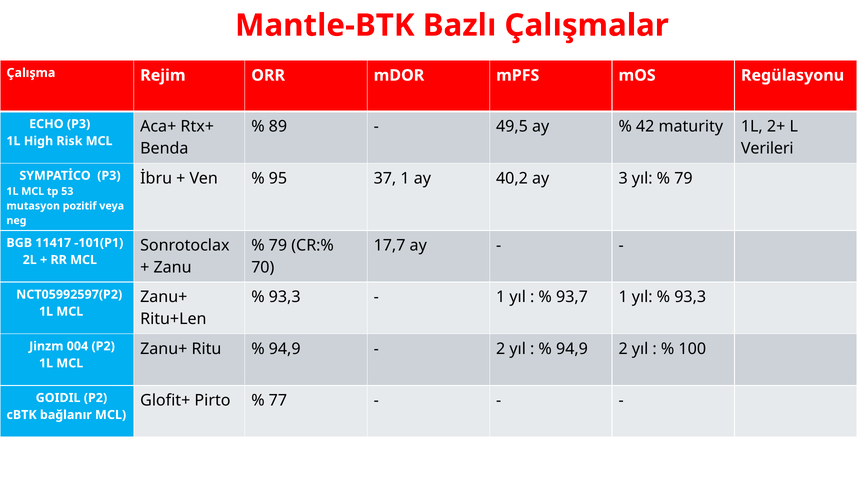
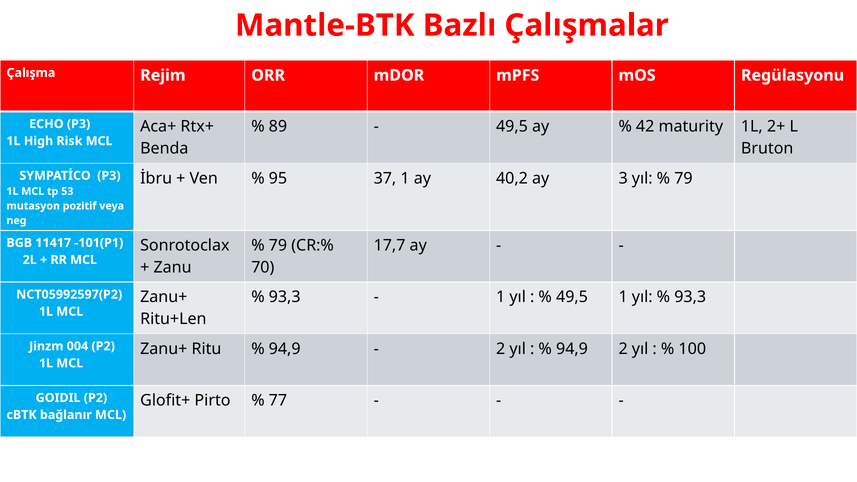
Verileri: Verileri -> Bruton
93,7 at (572, 297): 93,7 -> 49,5
